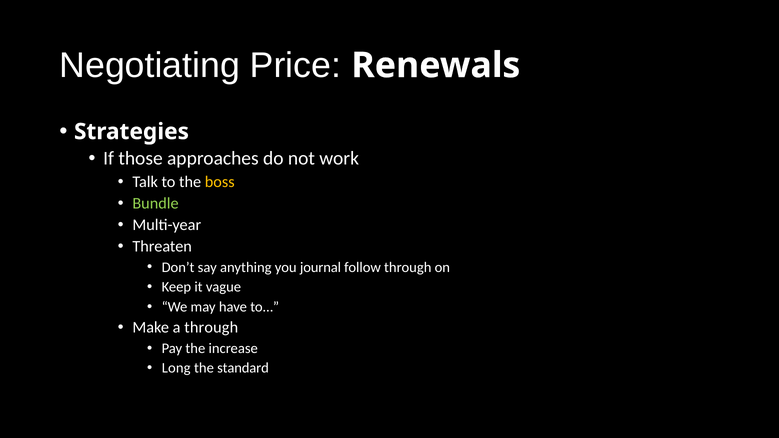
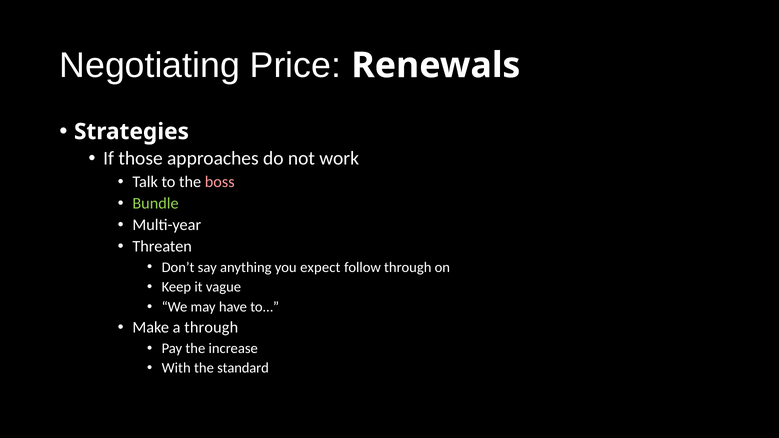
boss colour: yellow -> pink
journal: journal -> expect
Long: Long -> With
